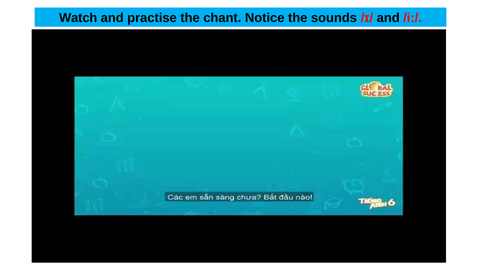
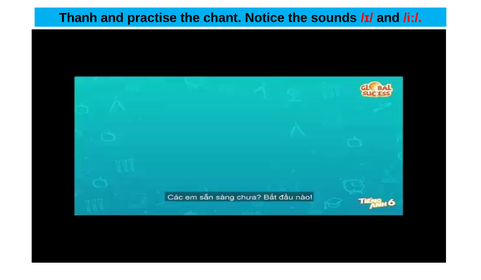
Watch: Watch -> Thanh
